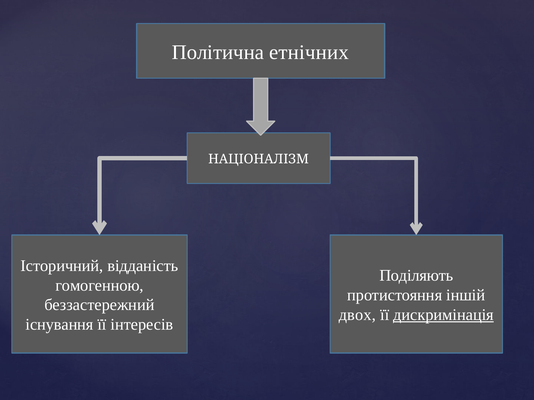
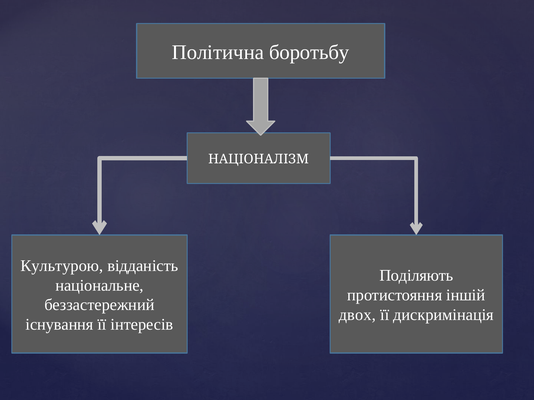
етнічних: етнічних -> боротьбу
Історичний: Історичний -> Культурою
гомогенною: гомогенною -> національне
дискримінація underline: present -> none
